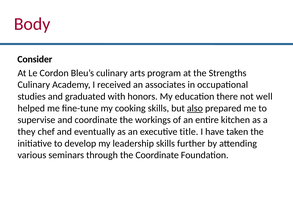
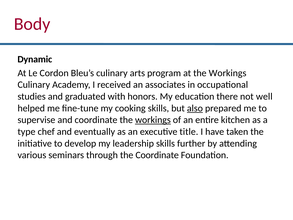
Consider: Consider -> Dynamic
at the Strengths: Strengths -> Workings
workings at (153, 120) underline: none -> present
they: they -> type
